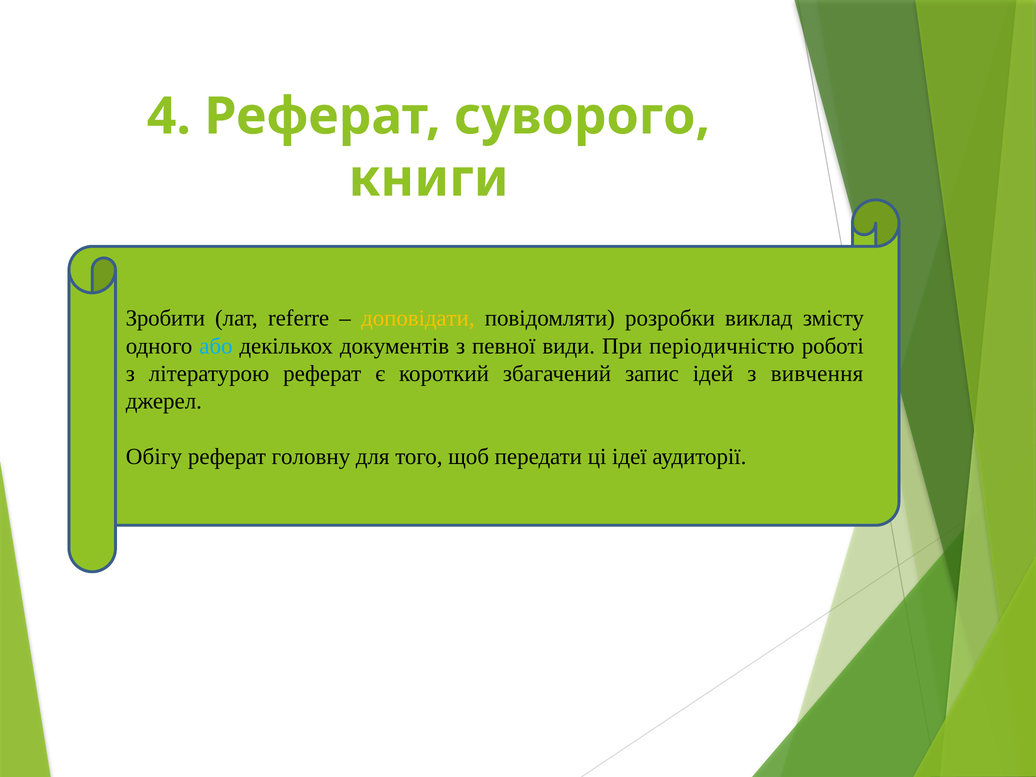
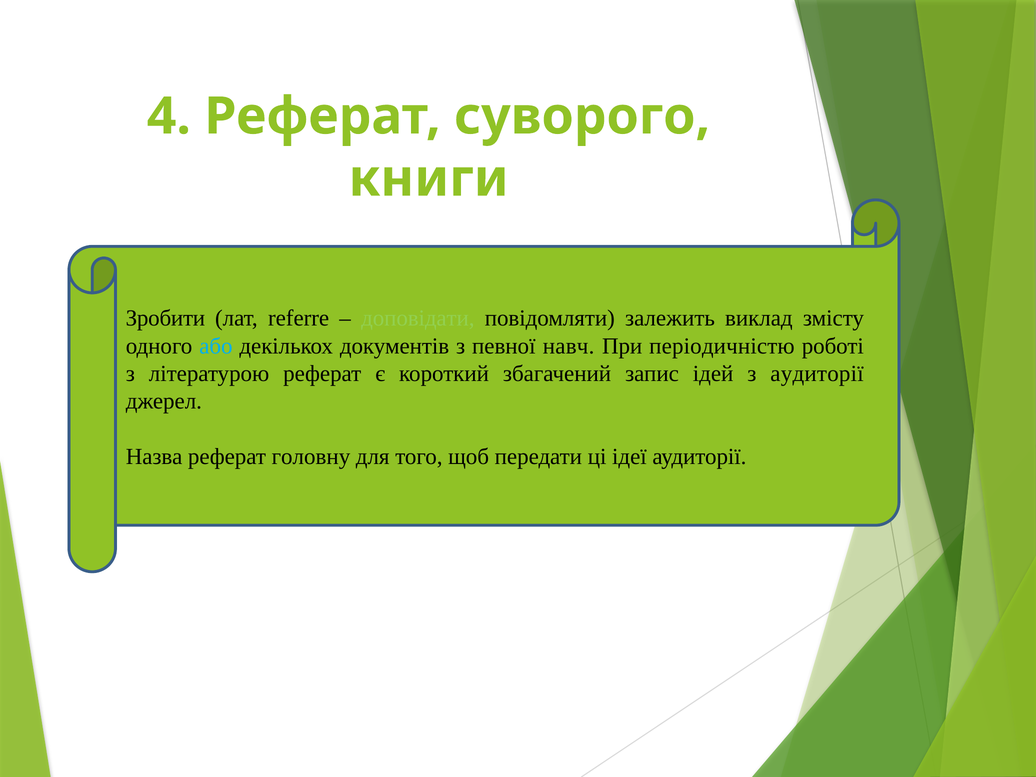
доповідати colour: yellow -> light green
розробки: розробки -> залежить
види: види -> навч
з вивчення: вивчення -> аудиторії
Обігу: Обігу -> Назва
